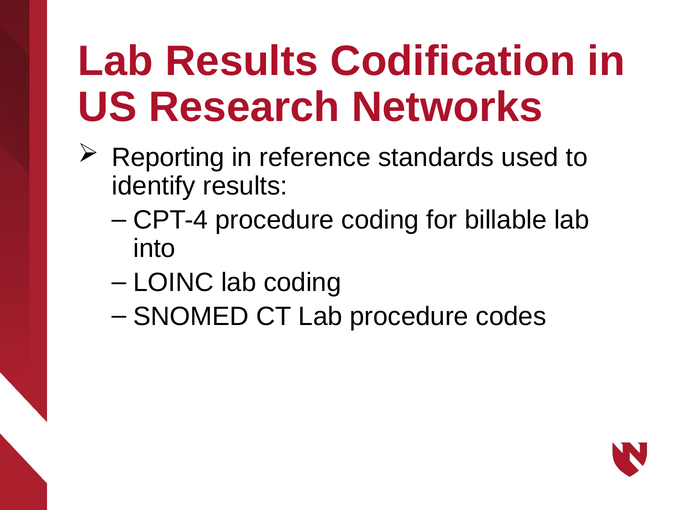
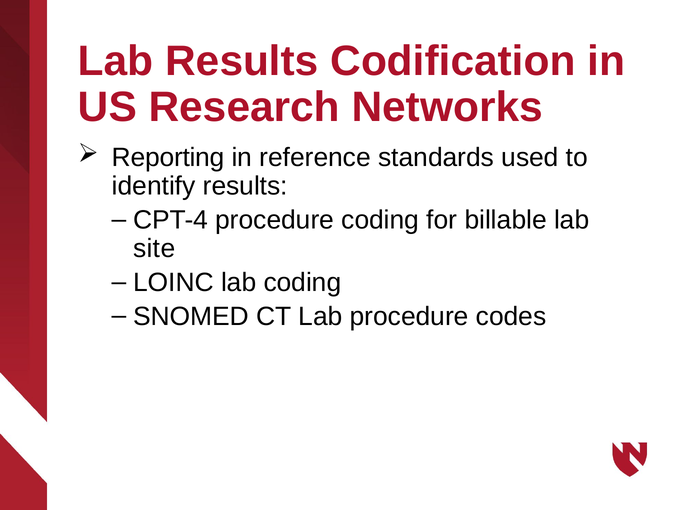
into: into -> site
